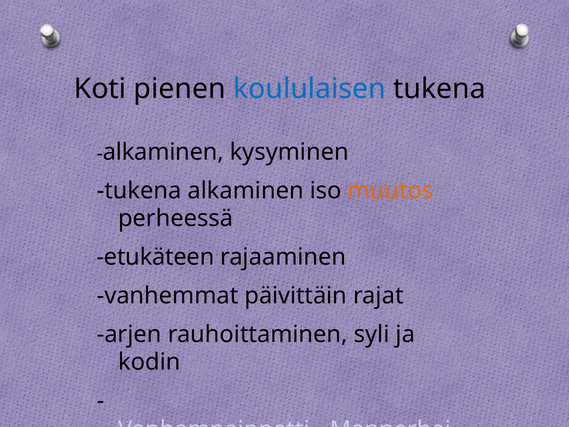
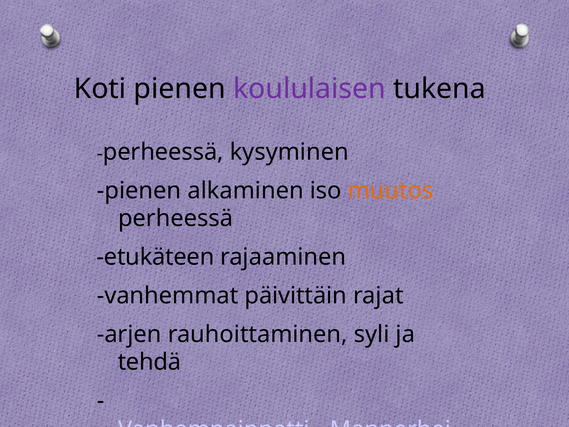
koululaisen colour: blue -> purple
alkaminen at (163, 152): alkaminen -> perheessä
tukena at (139, 190): tukena -> pienen
kodin: kodin -> tehdä
